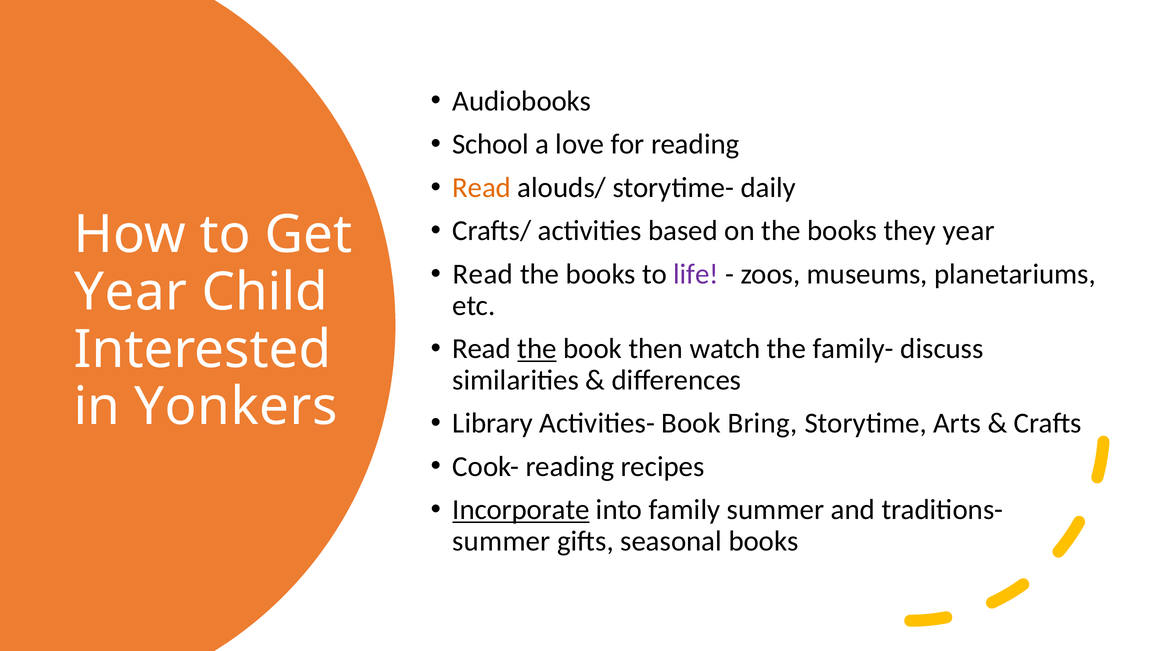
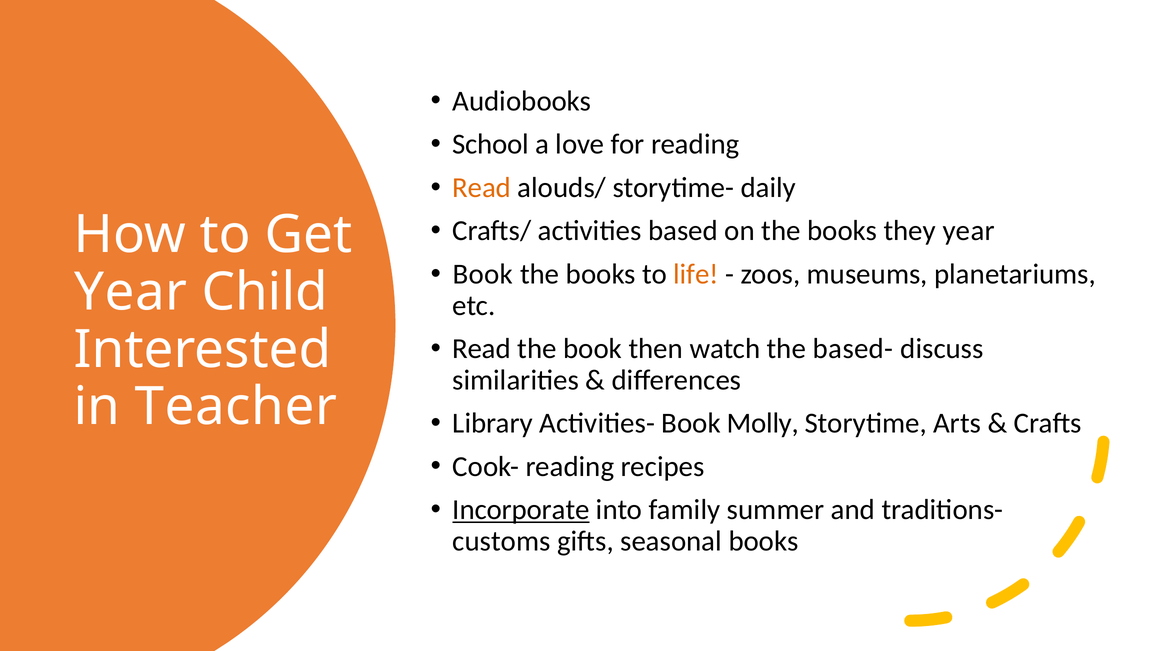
Read at (483, 274): Read -> Book
life colour: purple -> orange
the at (537, 349) underline: present -> none
family-: family- -> based-
Yonkers: Yonkers -> Teacher
Bring: Bring -> Molly
summer at (501, 541): summer -> customs
